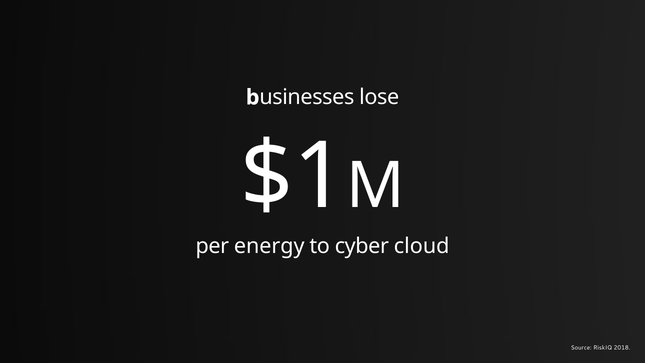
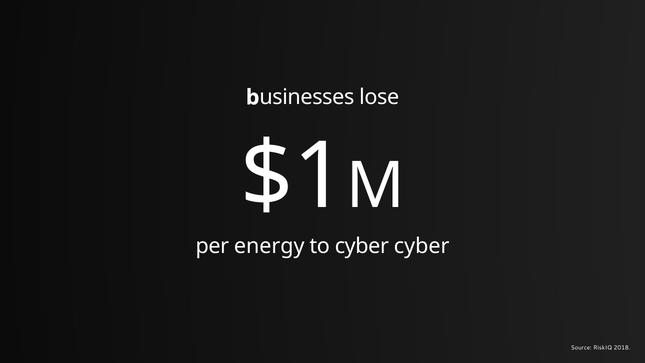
cyber cloud: cloud -> cyber
